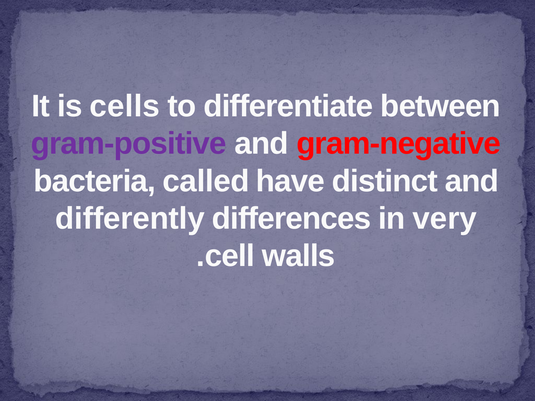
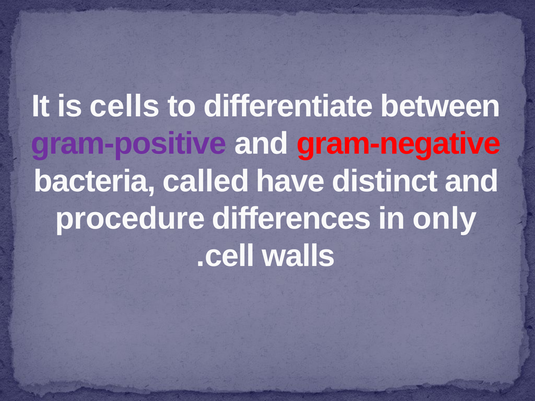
differently: differently -> procedure
very: very -> only
